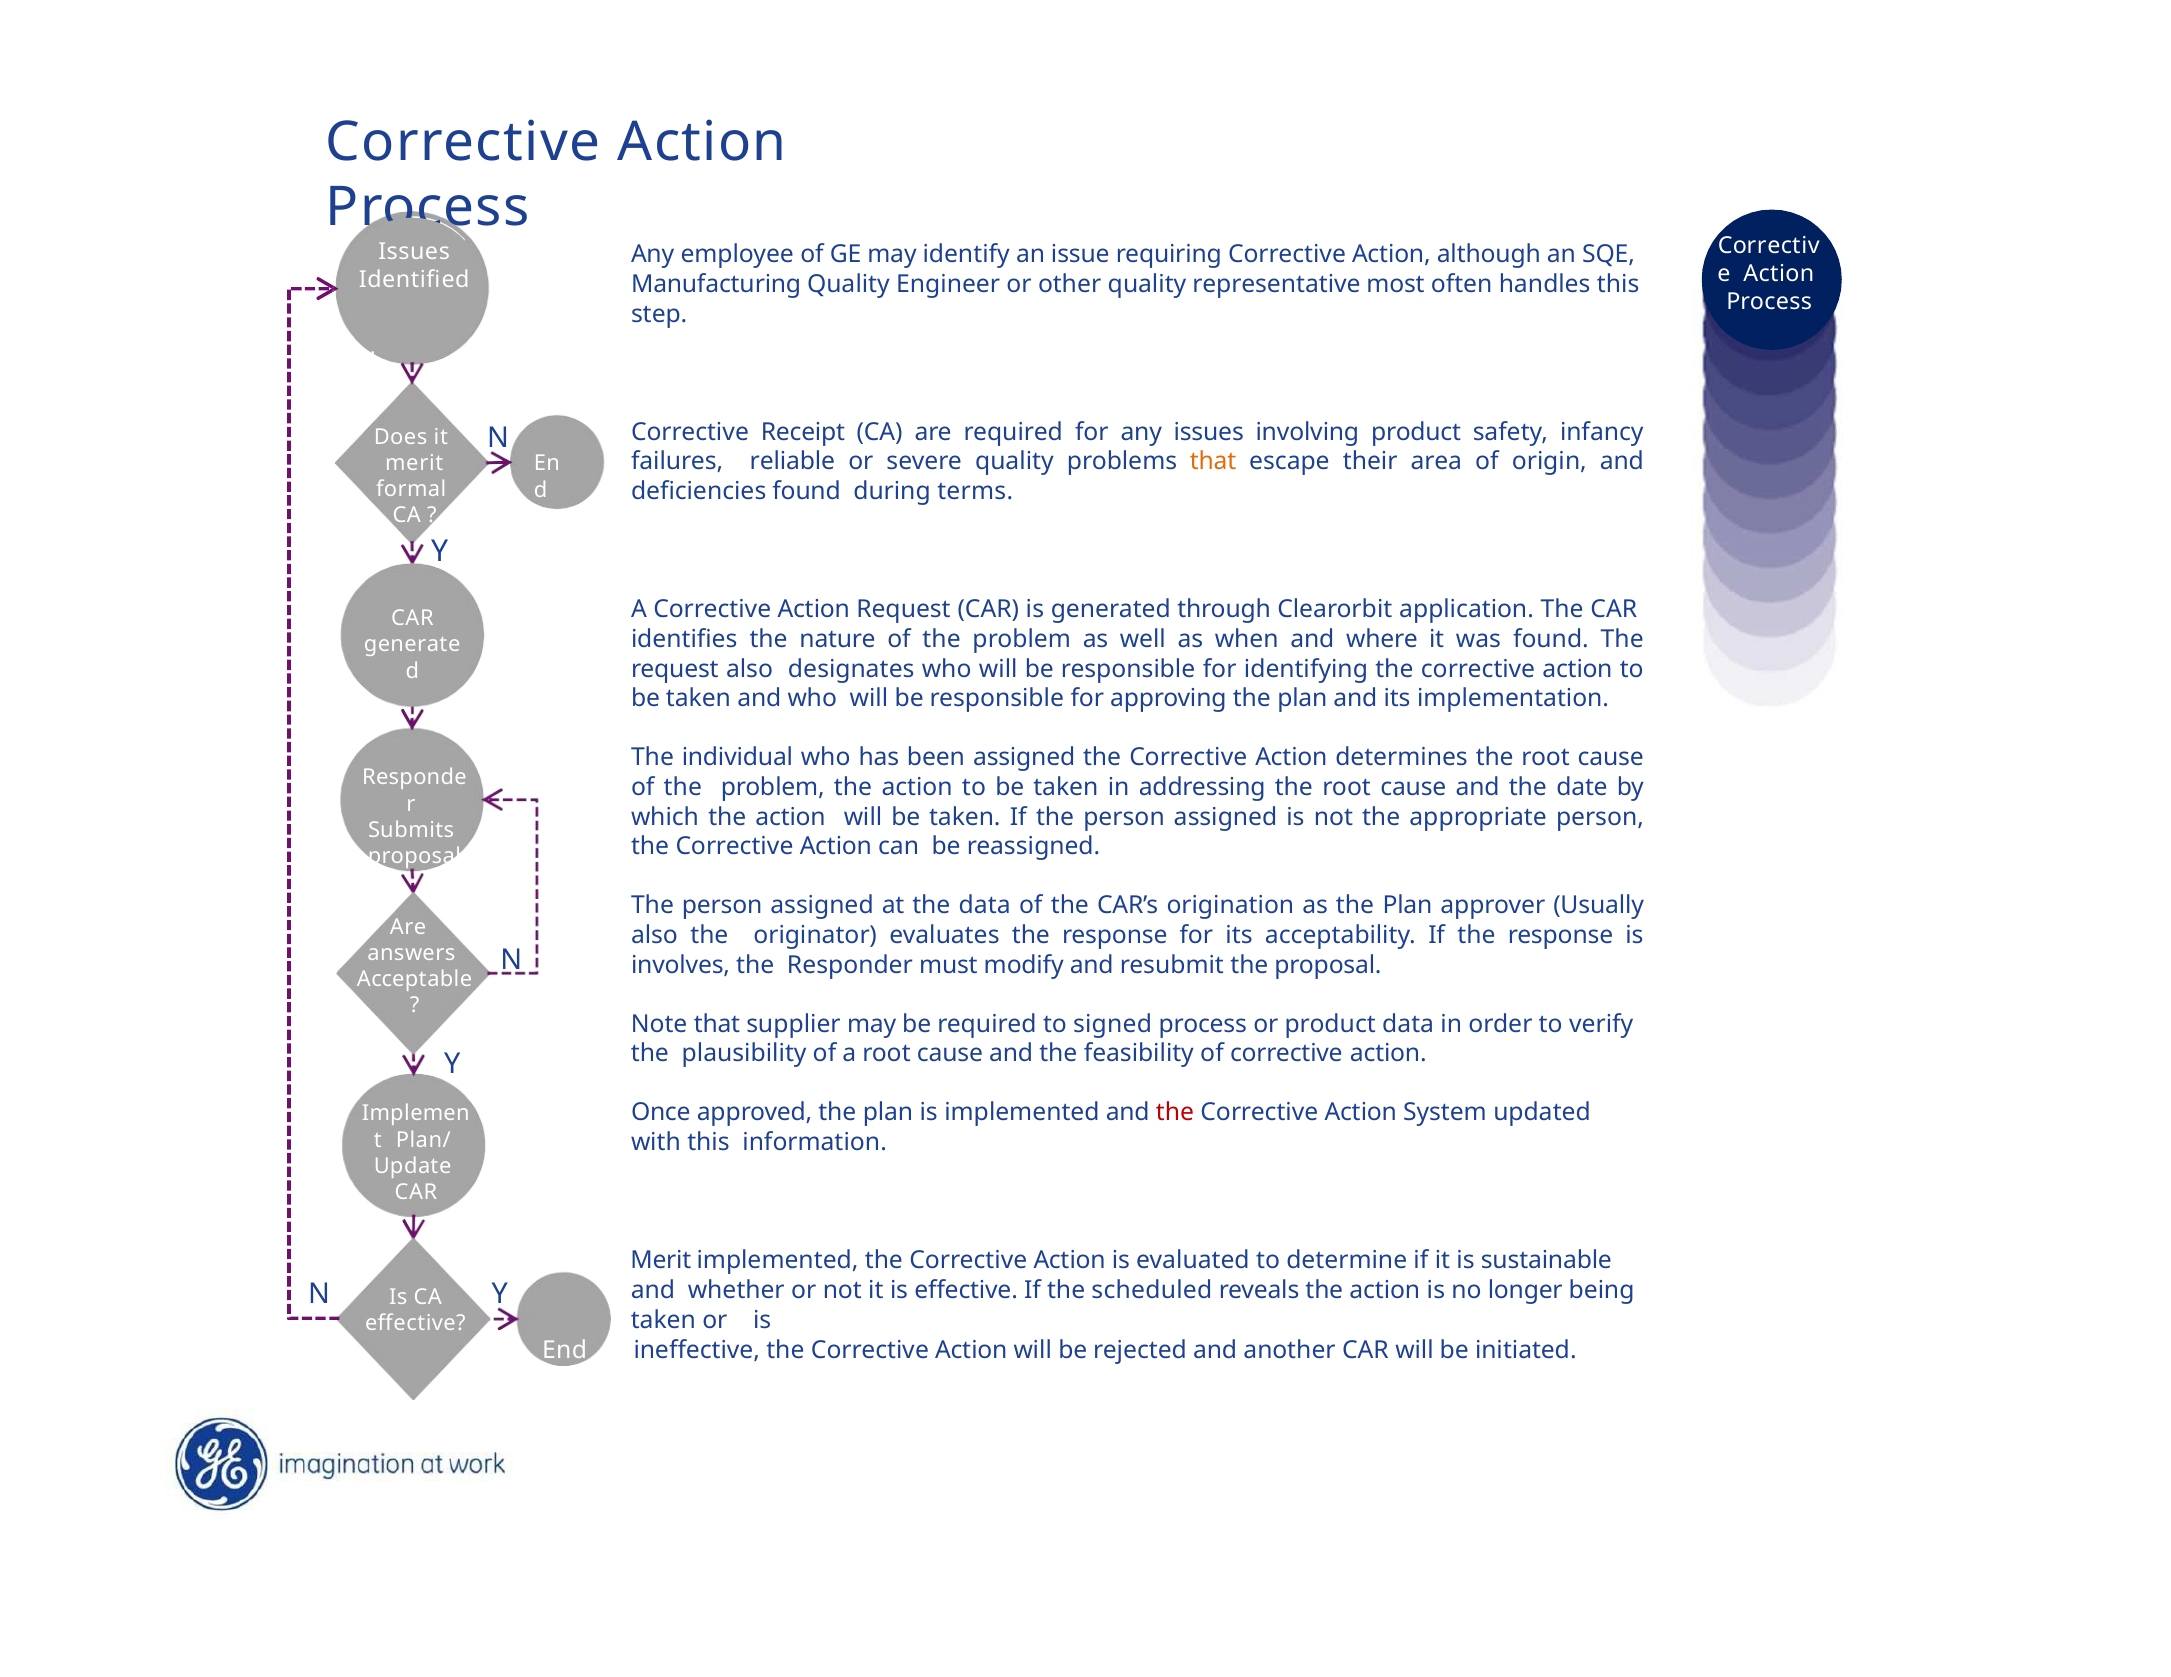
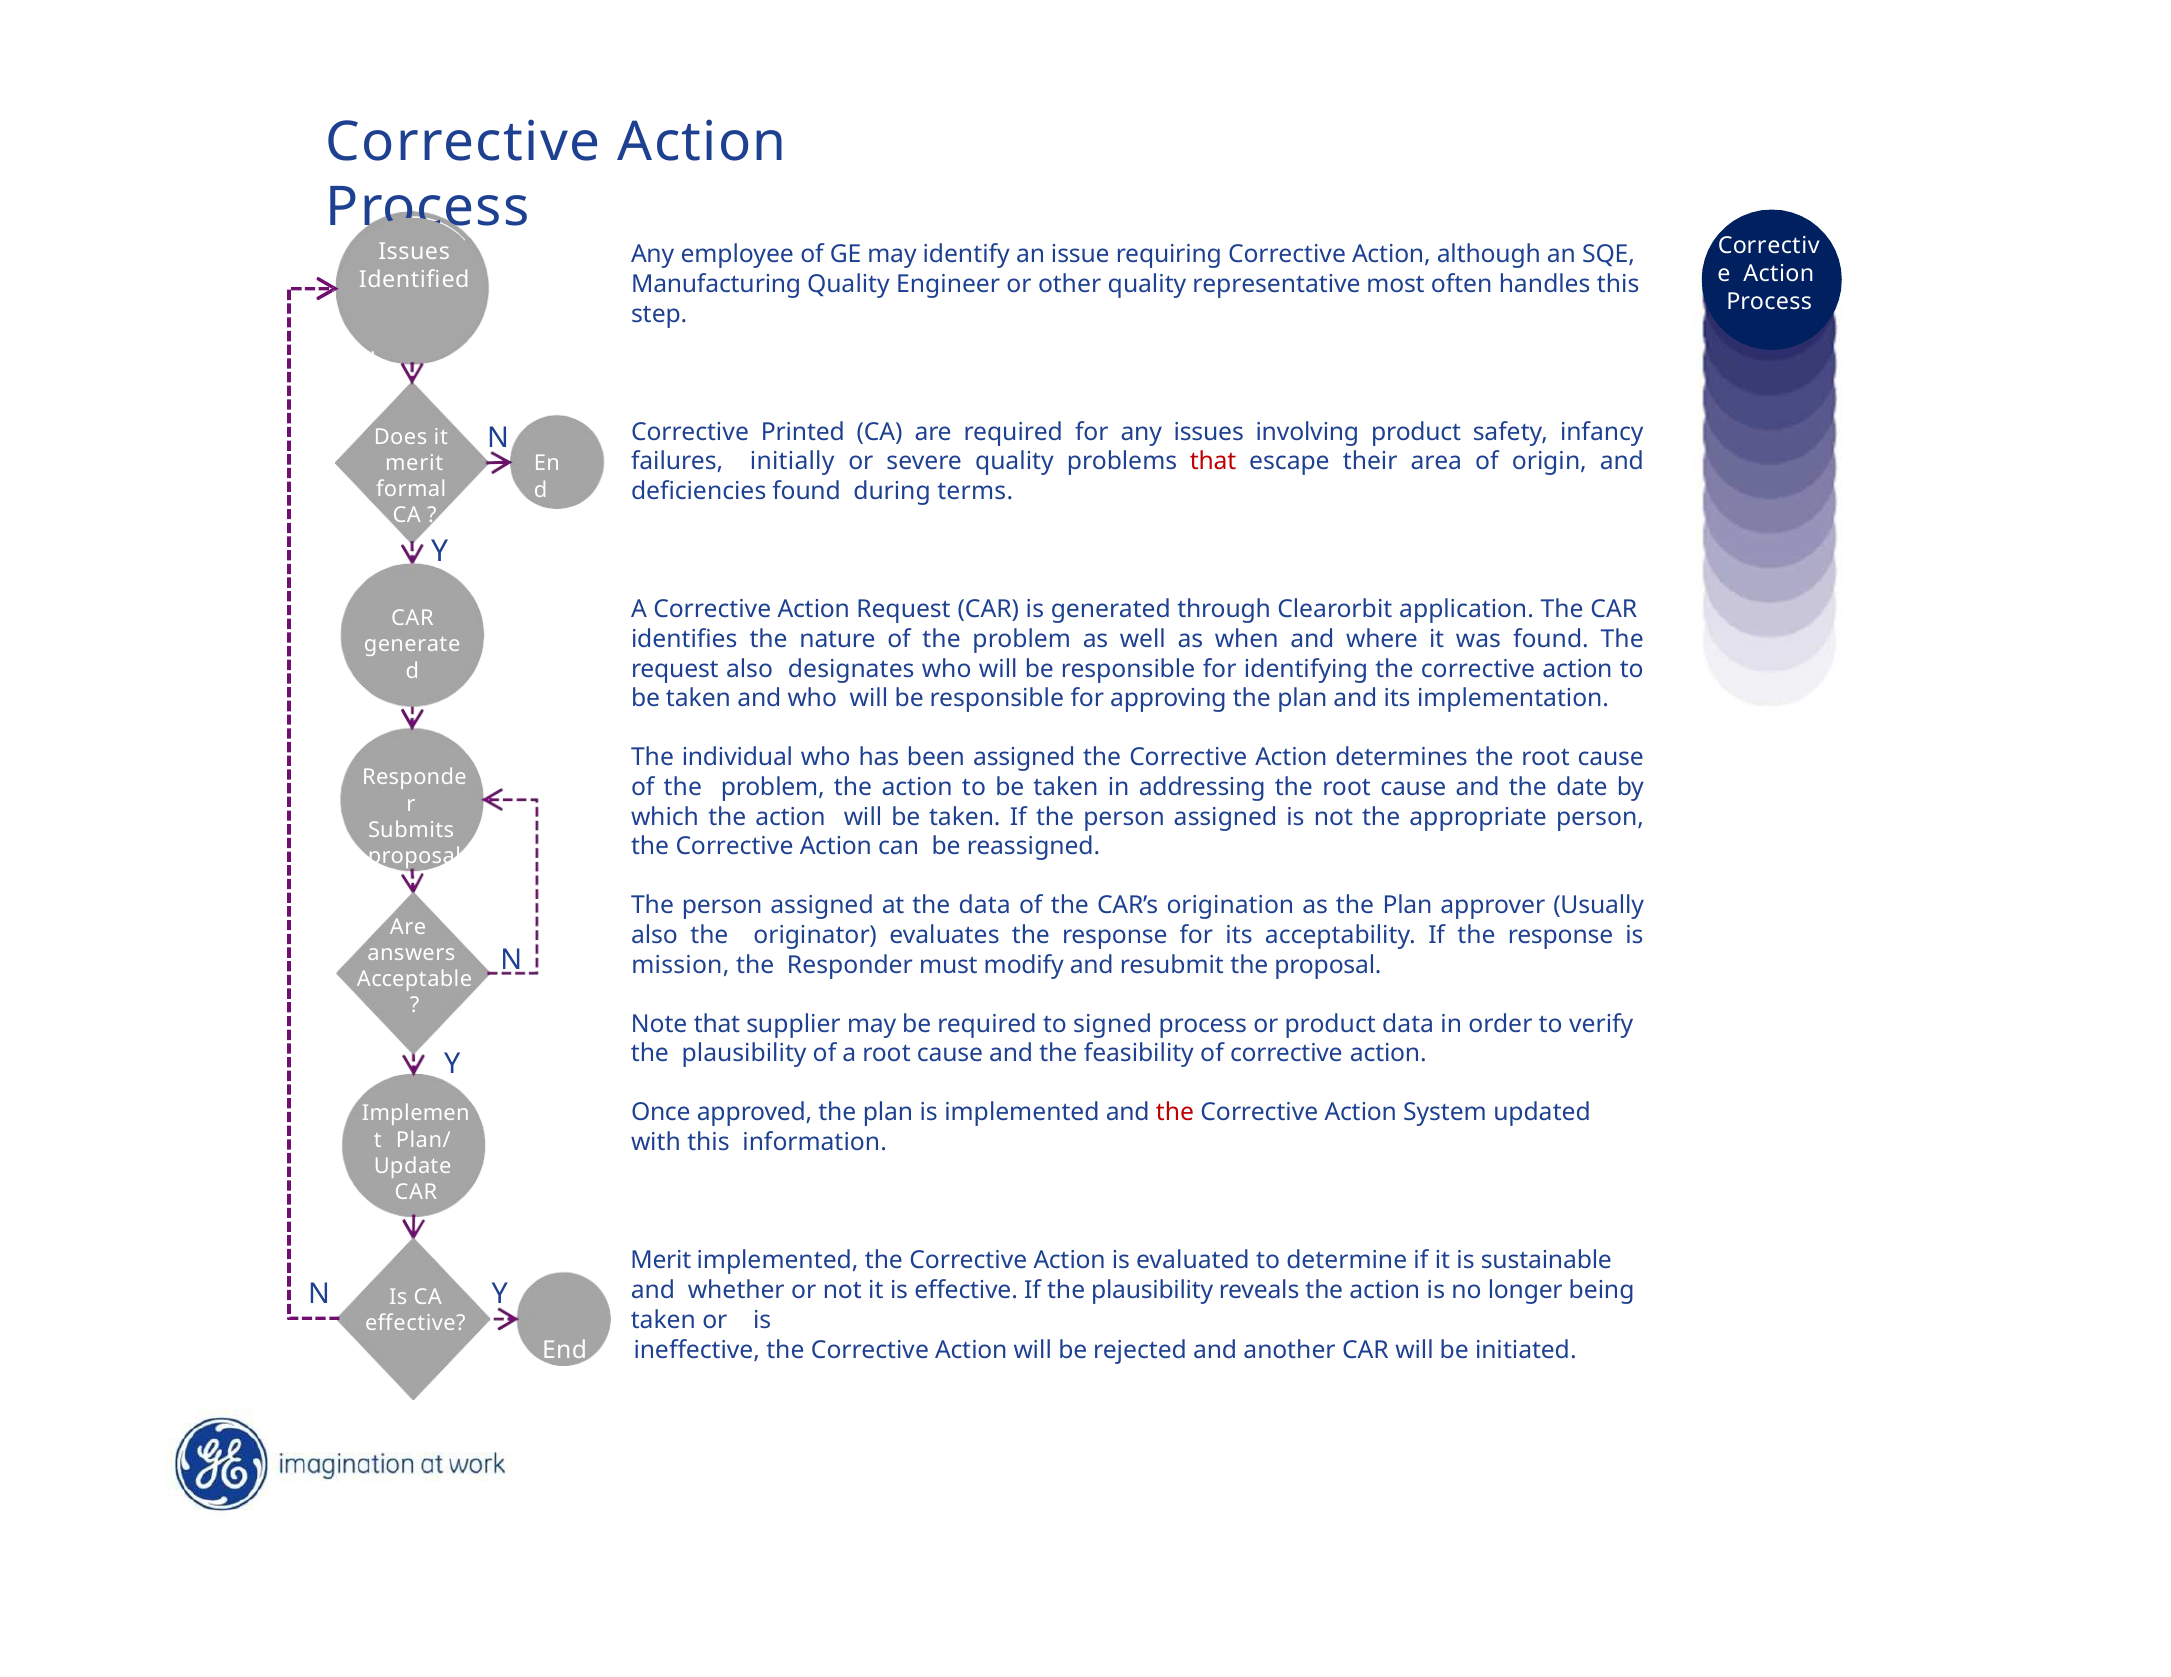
Receipt: Receipt -> Printed
reliable: reliable -> initially
that at (1213, 462) colour: orange -> red
involves: involves -> mission
If the scheduled: scheduled -> plausibility
